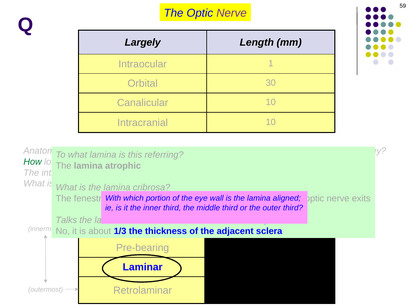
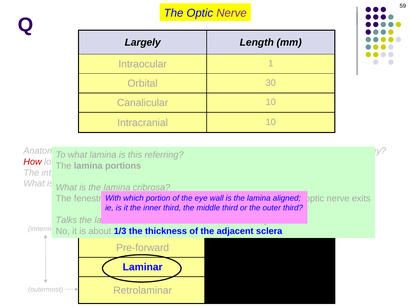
How colour: green -> red
atrophic at (123, 166): atrophic -> portions
Pre-bearing: Pre-bearing -> Pre-forward
